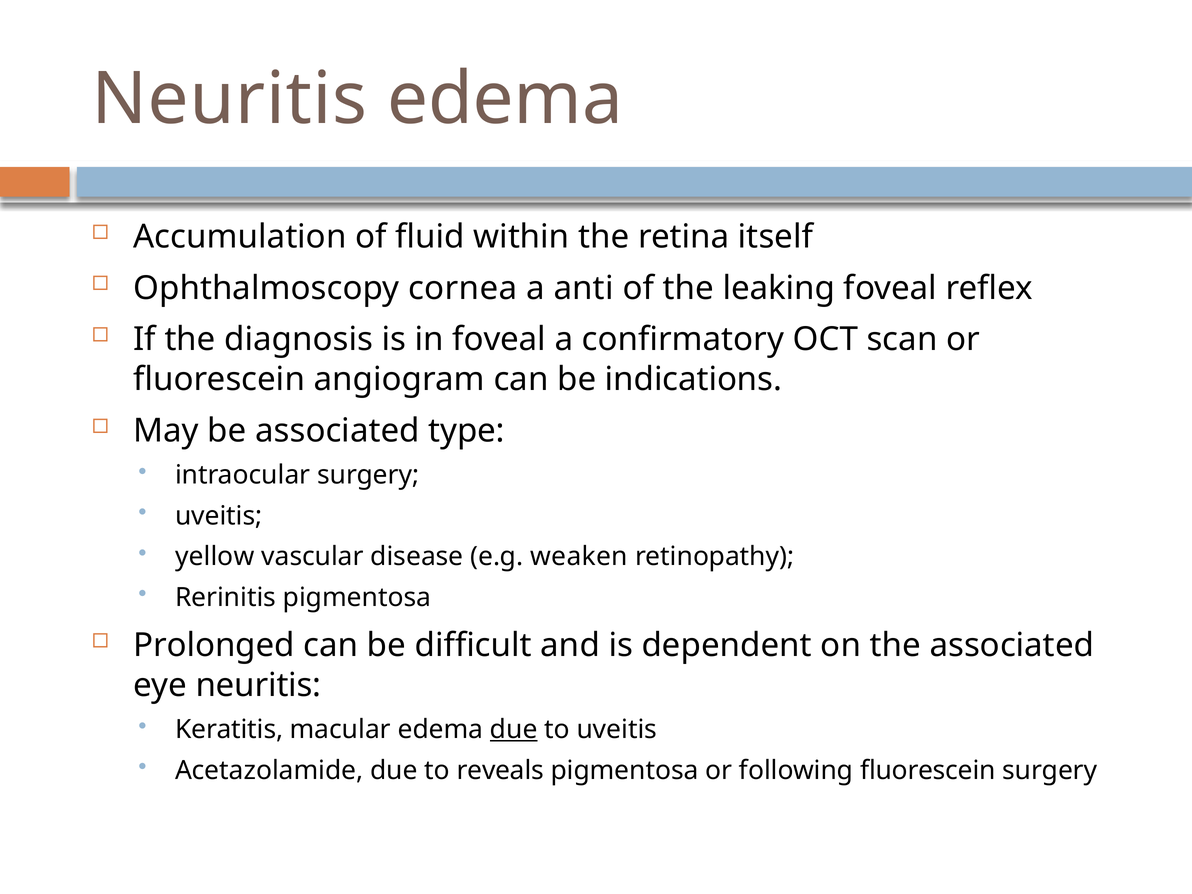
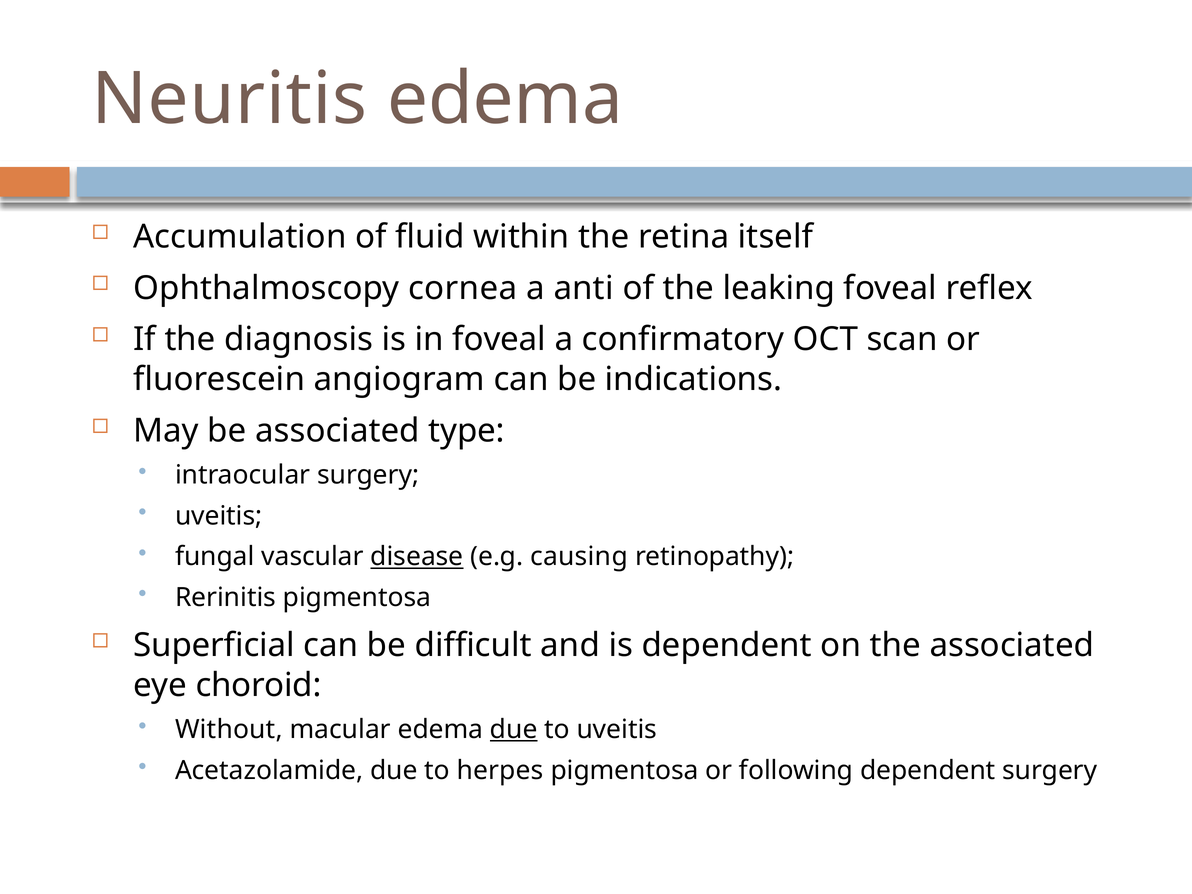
yellow: yellow -> fungal
disease underline: none -> present
weaken: weaken -> causing
Prolonged: Prolonged -> Superficial
eye neuritis: neuritis -> choroid
Keratitis: Keratitis -> Without
reveals: reveals -> herpes
following fluorescein: fluorescein -> dependent
